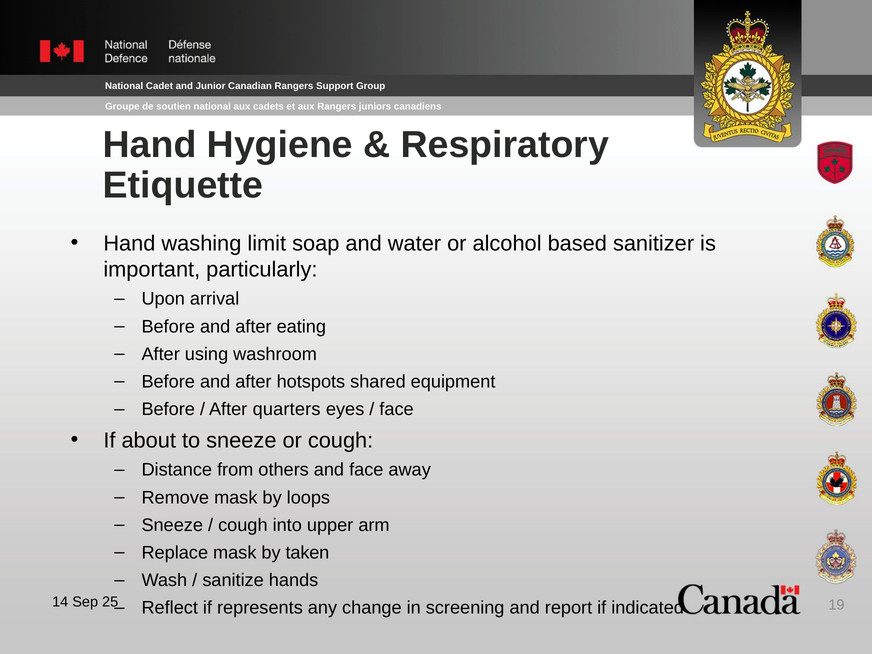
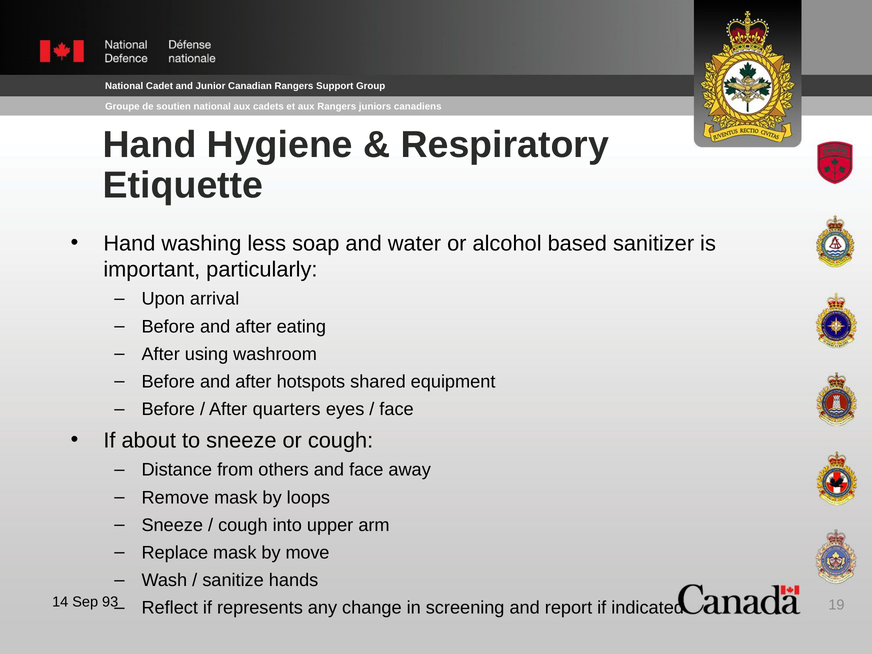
limit: limit -> less
taken: taken -> move
25: 25 -> 93
